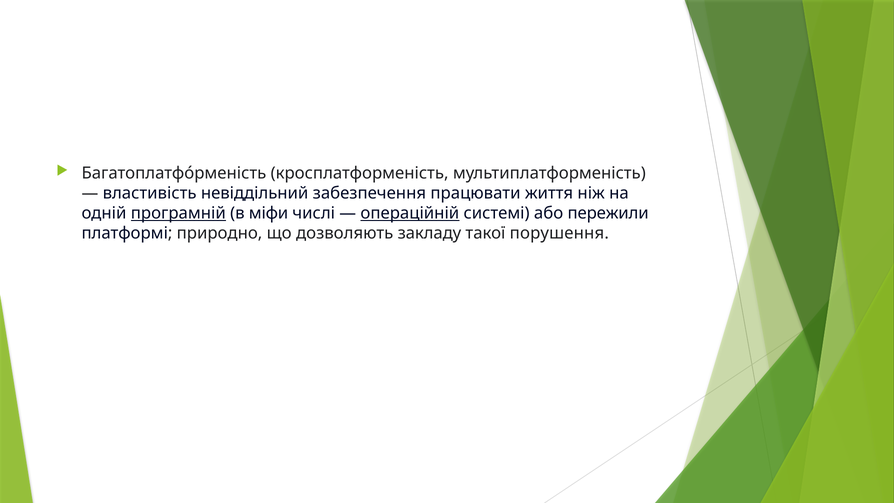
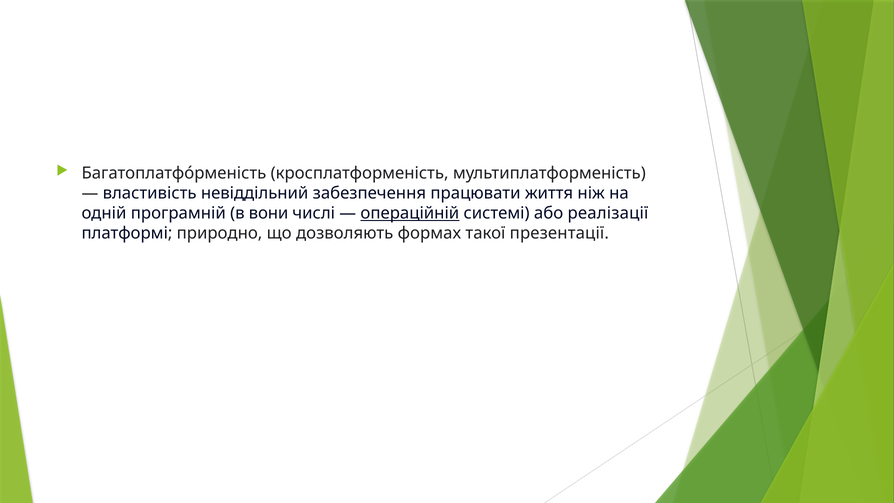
програмній underline: present -> none
міфи: міфи -> вони
пережили: пережили -> реалізації
закладу: закладу -> формах
порушення: порушення -> презентації
